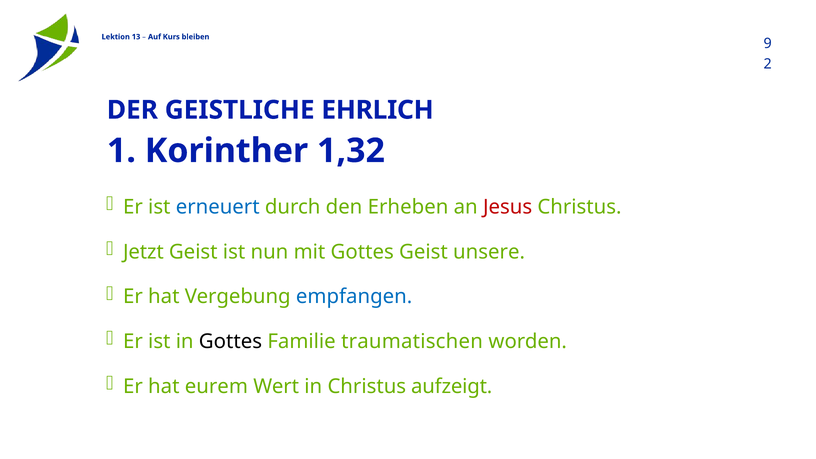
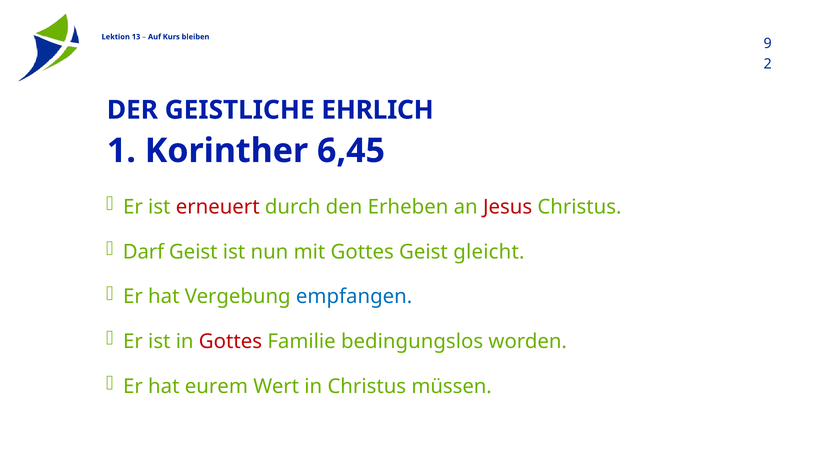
1,32: 1,32 -> 6,45
erneuert colour: blue -> red
Jetzt: Jetzt -> Darf
unsere: unsere -> gleicht
Gottes at (230, 342) colour: black -> red
traumatischen: traumatischen -> bedingungslos
aufzeigt: aufzeigt -> müssen
